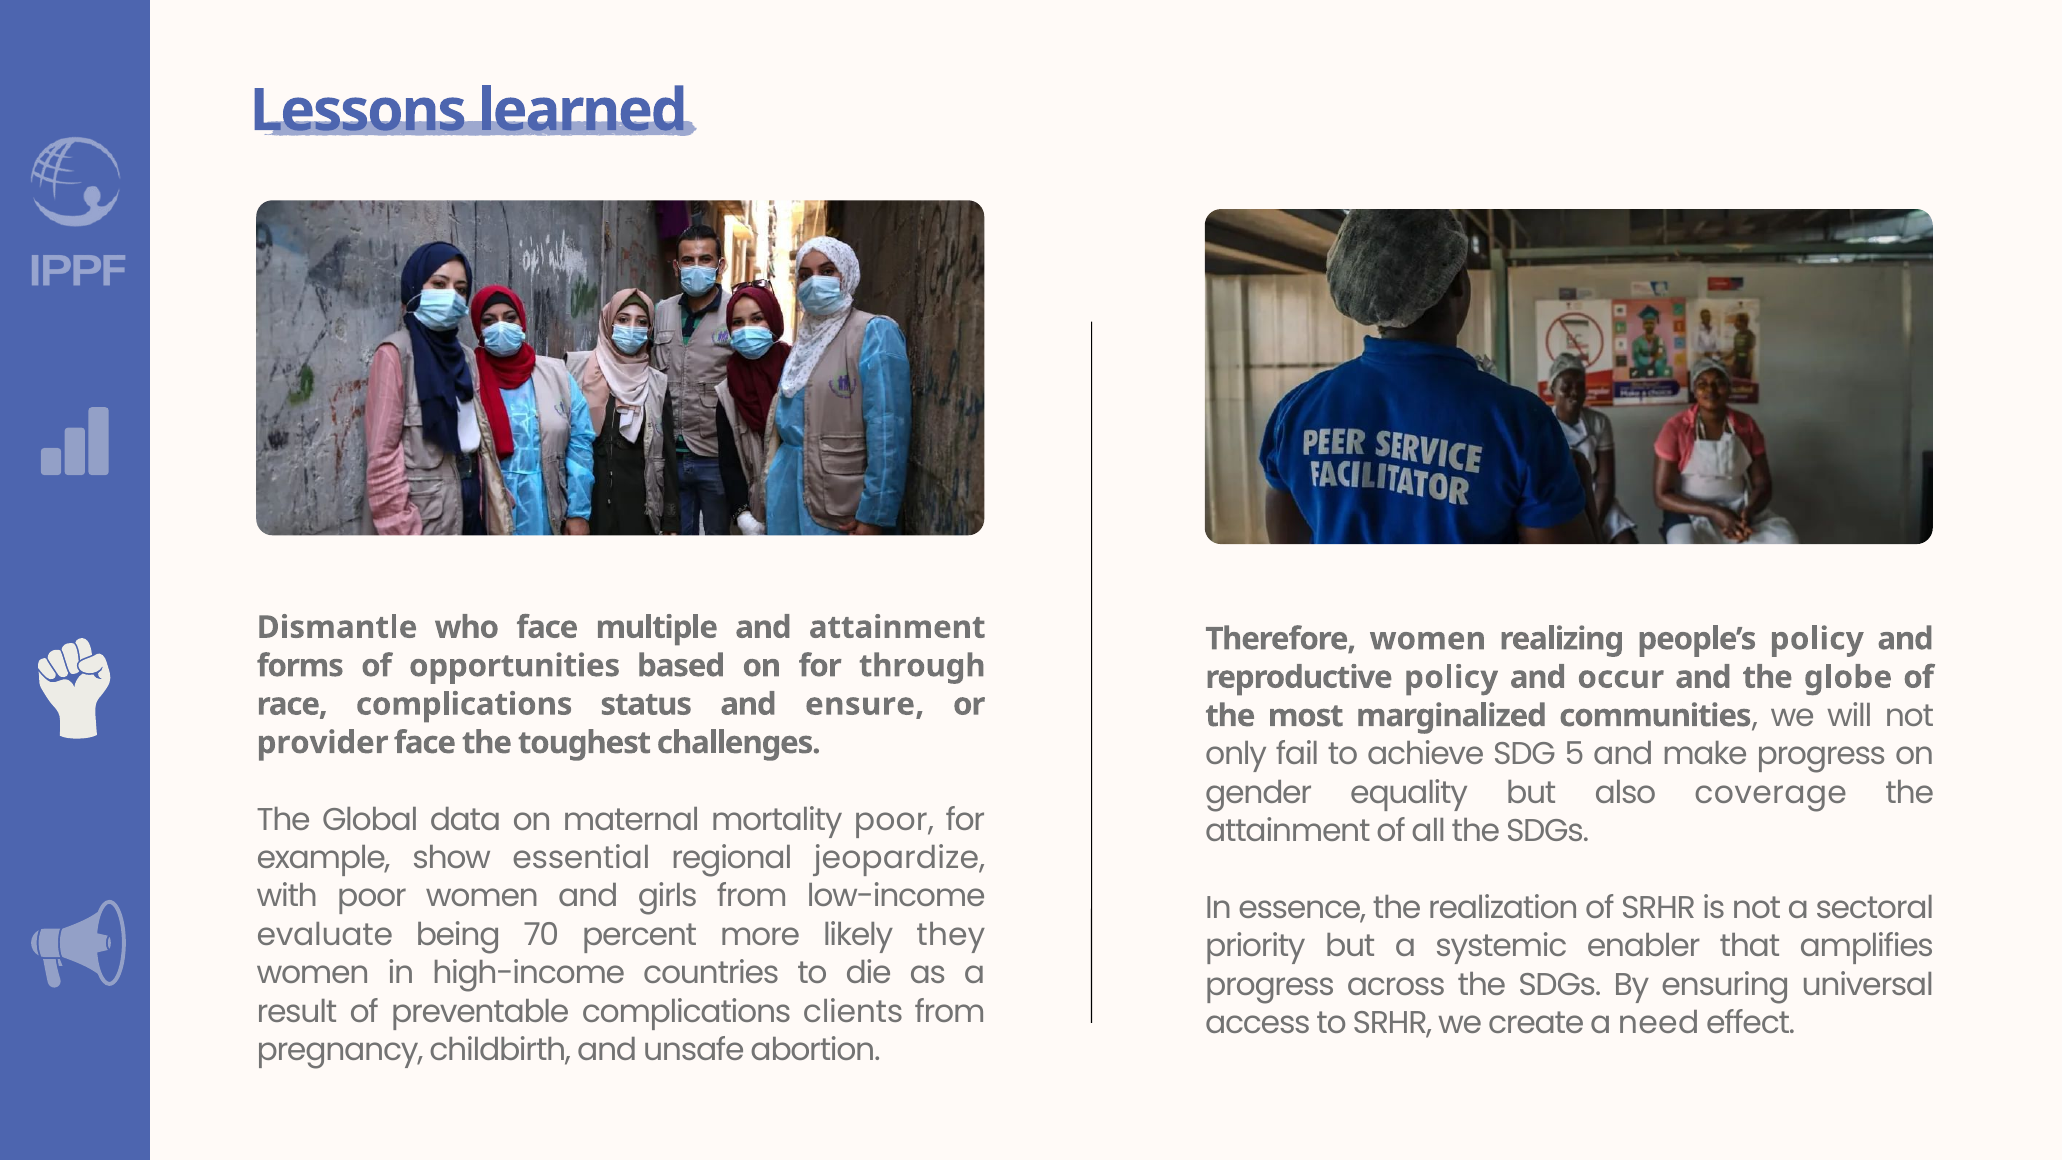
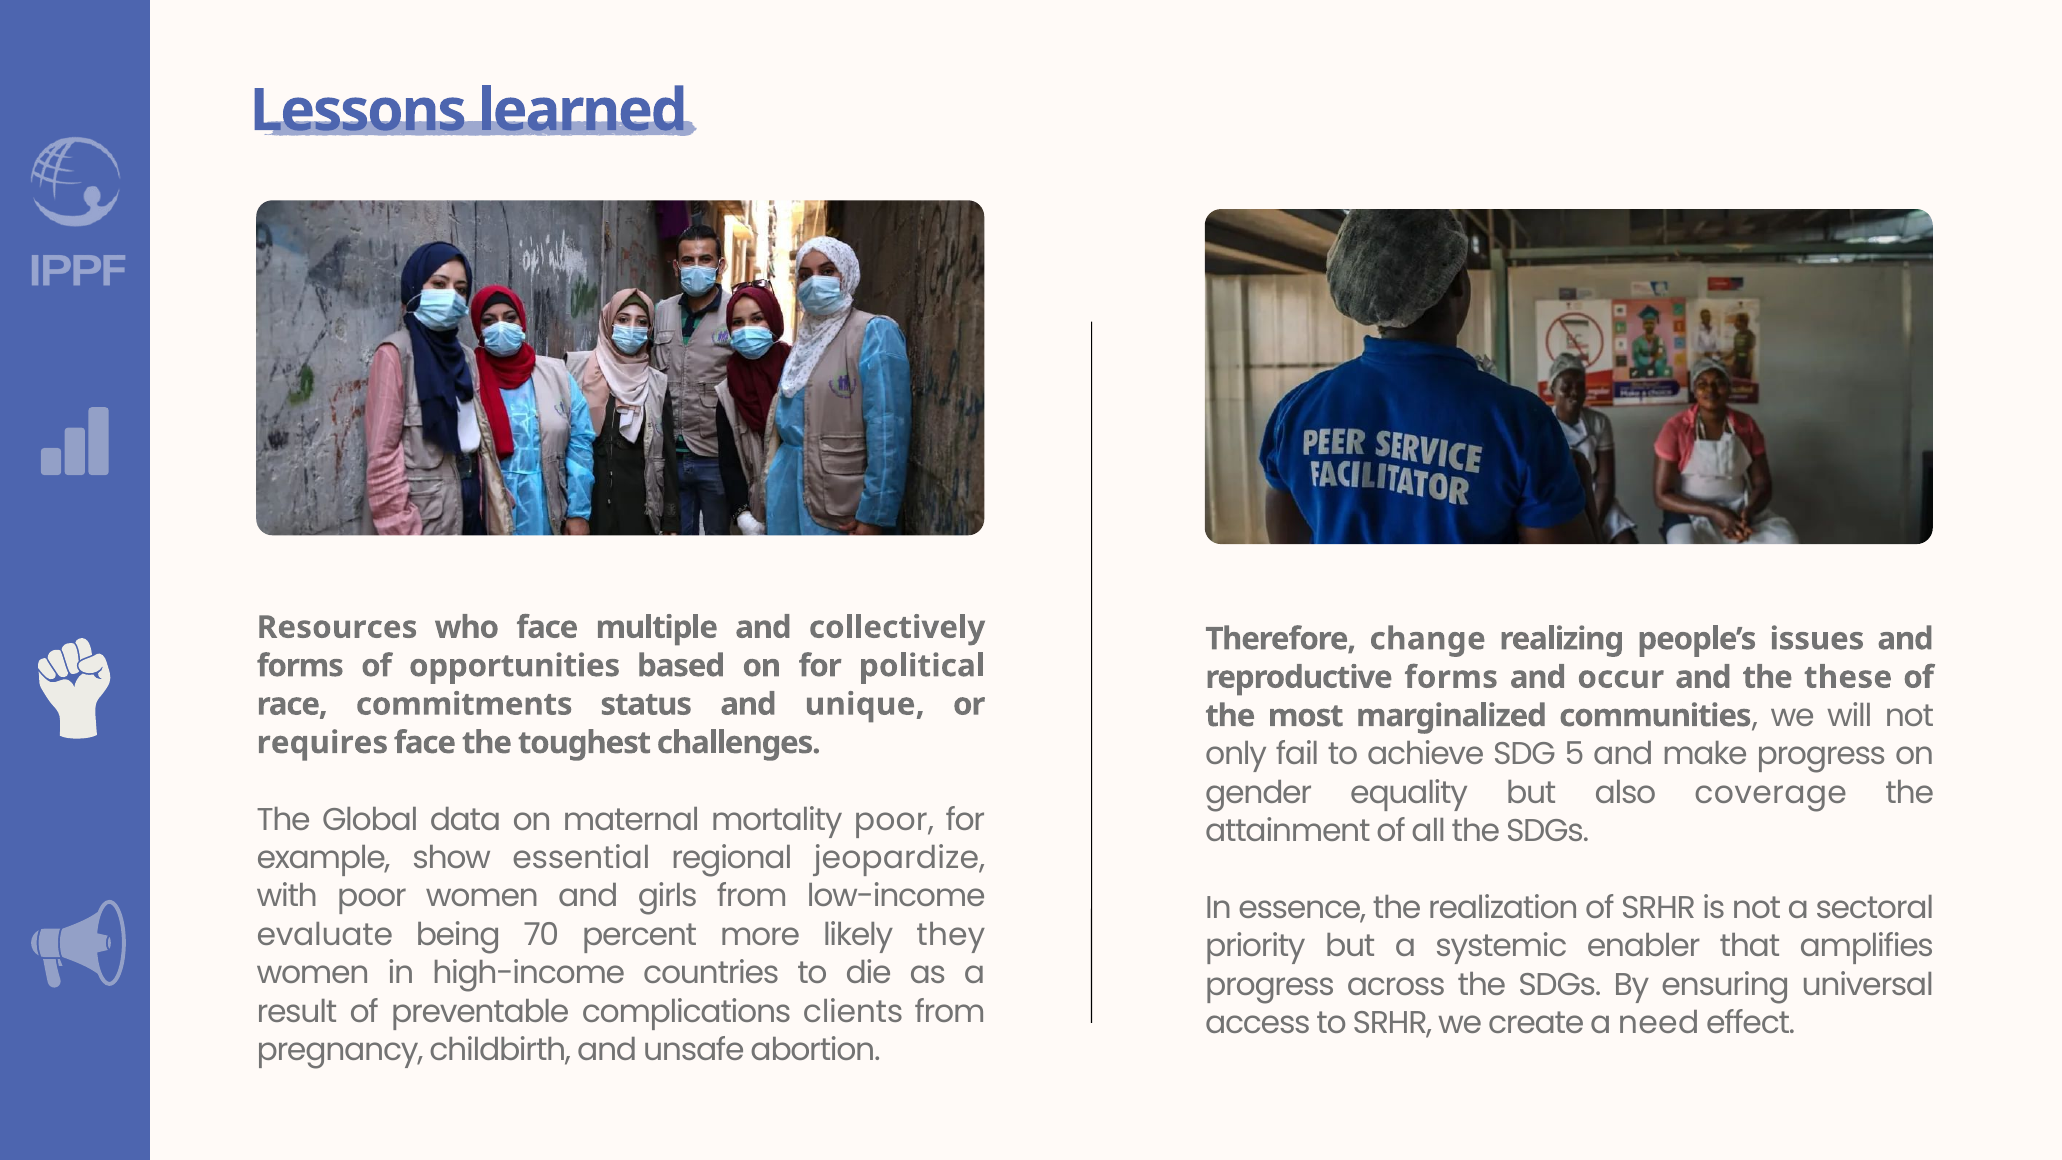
Dismantle: Dismantle -> Resources
and attainment: attainment -> collectively
Therefore women: women -> change
people’s policy: policy -> issues
through: through -> political
reproductive policy: policy -> forms
globe: globe -> these
race complications: complications -> commitments
ensure: ensure -> unique
provider: provider -> requires
